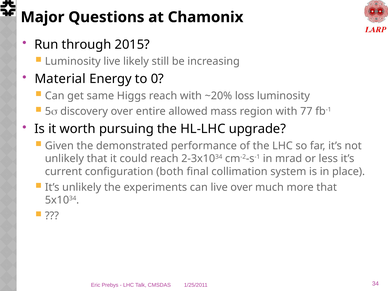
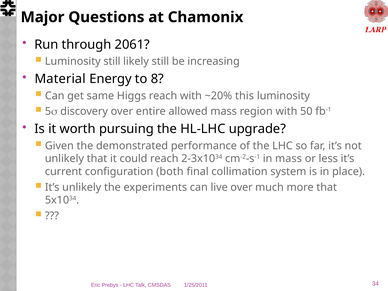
2015: 2015 -> 2061
Luminosity live: live -> still
0: 0 -> 8
loss: loss -> this
77: 77 -> 50
in mrad: mrad -> mass
